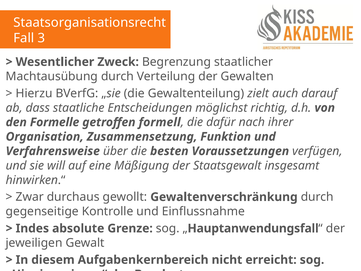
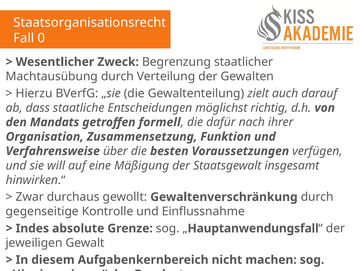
3: 3 -> 0
Formelle: Formelle -> Mandats
erreicht: erreicht -> machen
